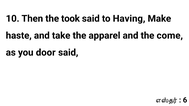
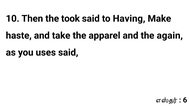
come: come -> again
door: door -> uses
